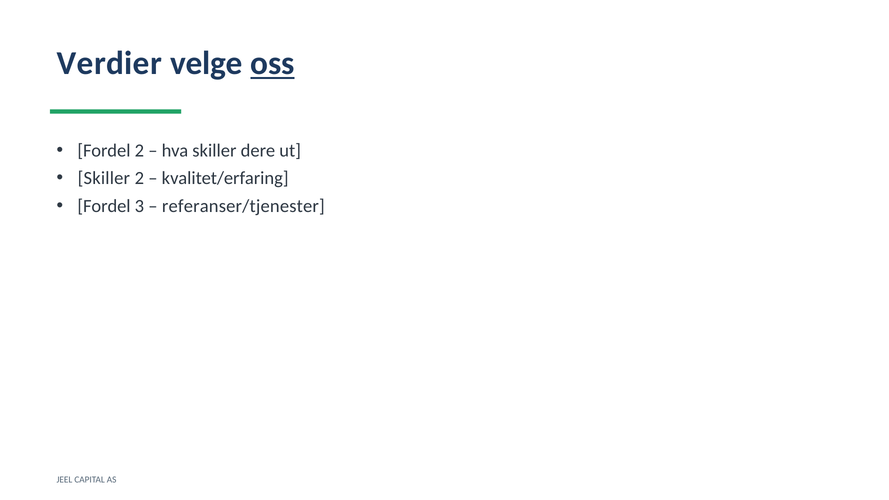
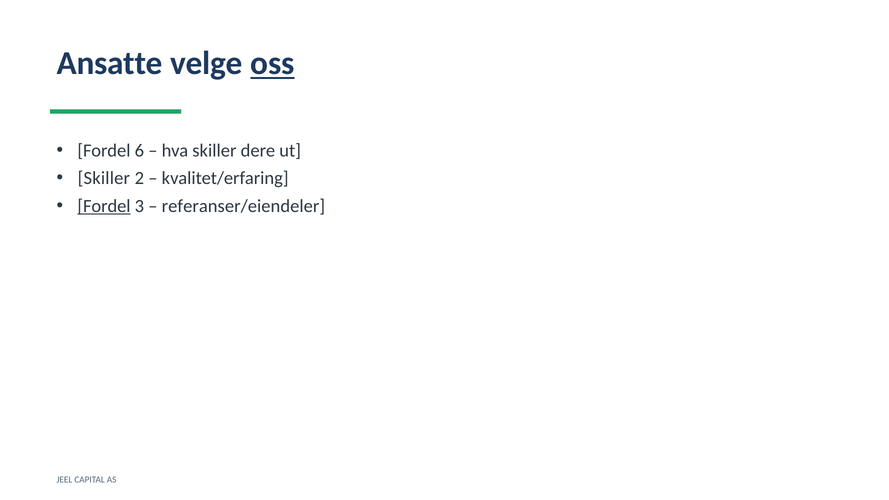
Verdier: Verdier -> Ansatte
Fordel 2: 2 -> 6
Fordel at (104, 206) underline: none -> present
referanser/tjenester: referanser/tjenester -> referanser/eiendeler
